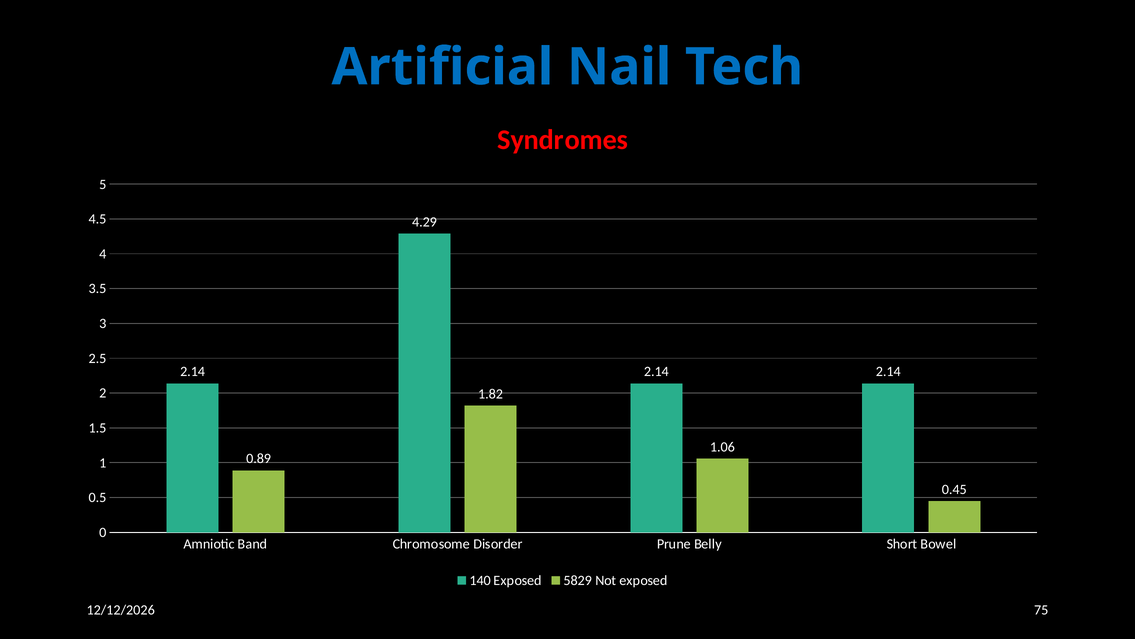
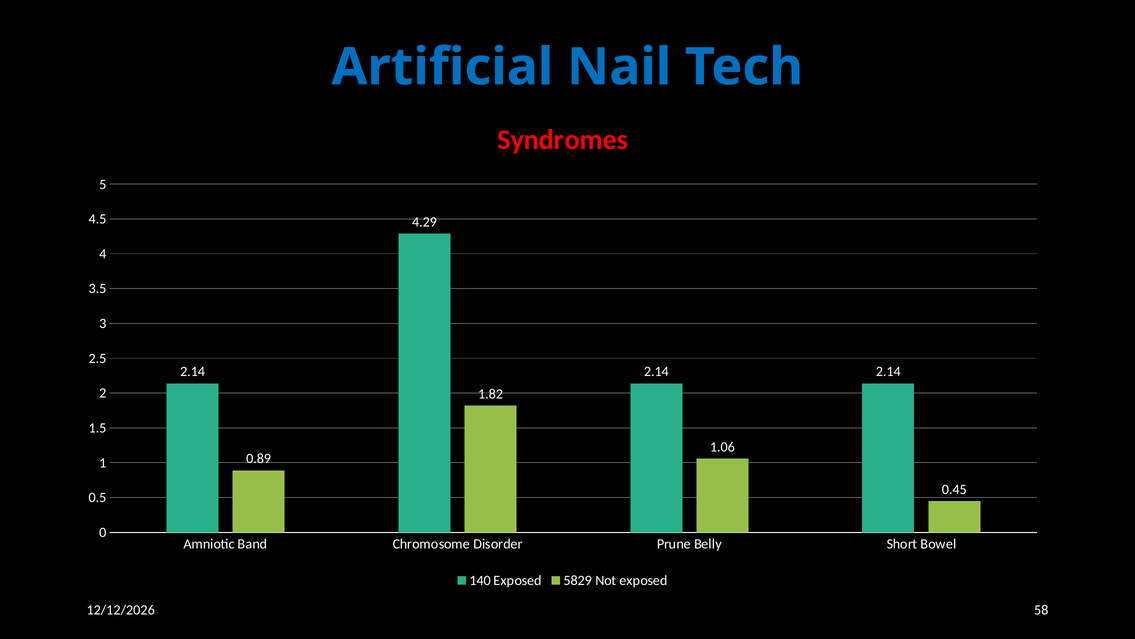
75: 75 -> 58
